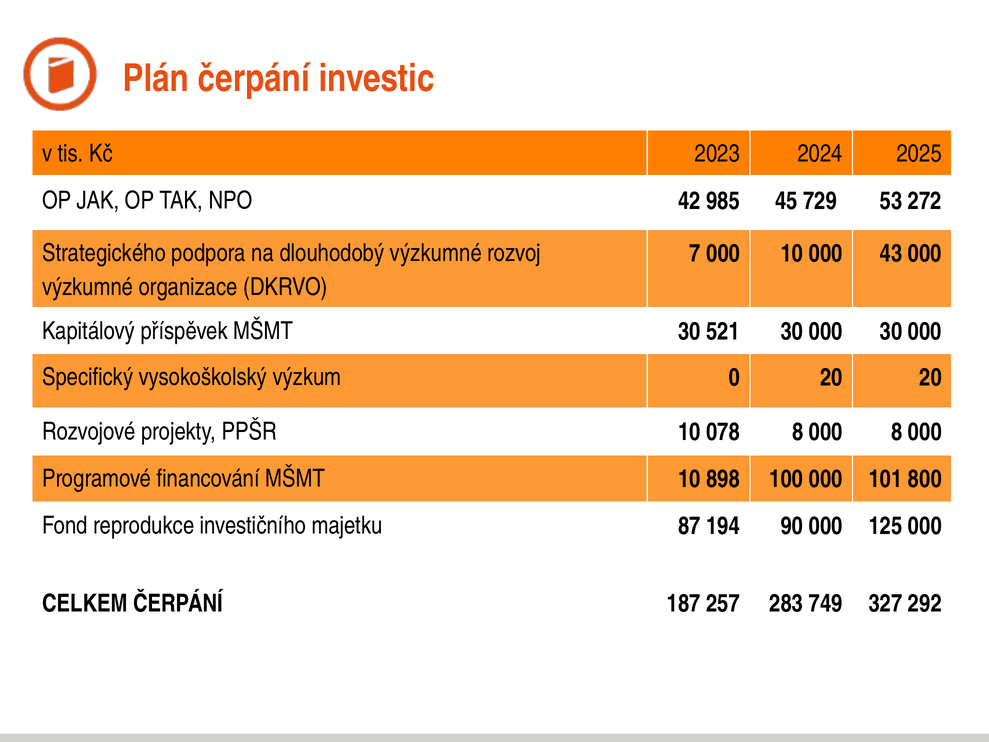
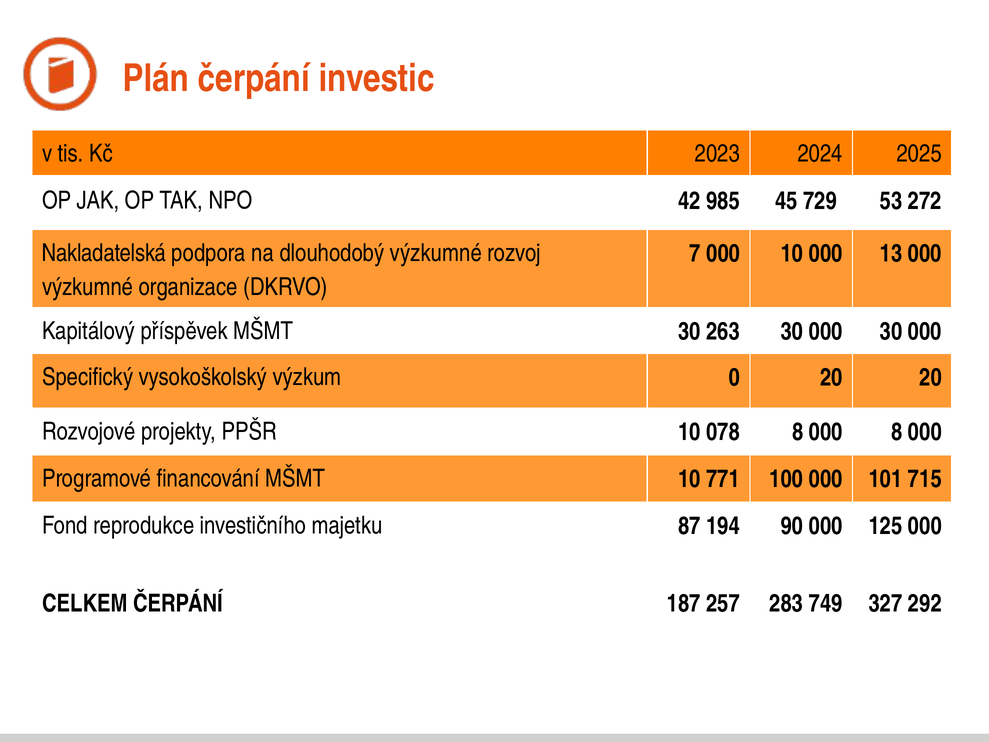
Strategického: Strategického -> Nakladatelská
43: 43 -> 13
521: 521 -> 263
898: 898 -> 771
800: 800 -> 715
